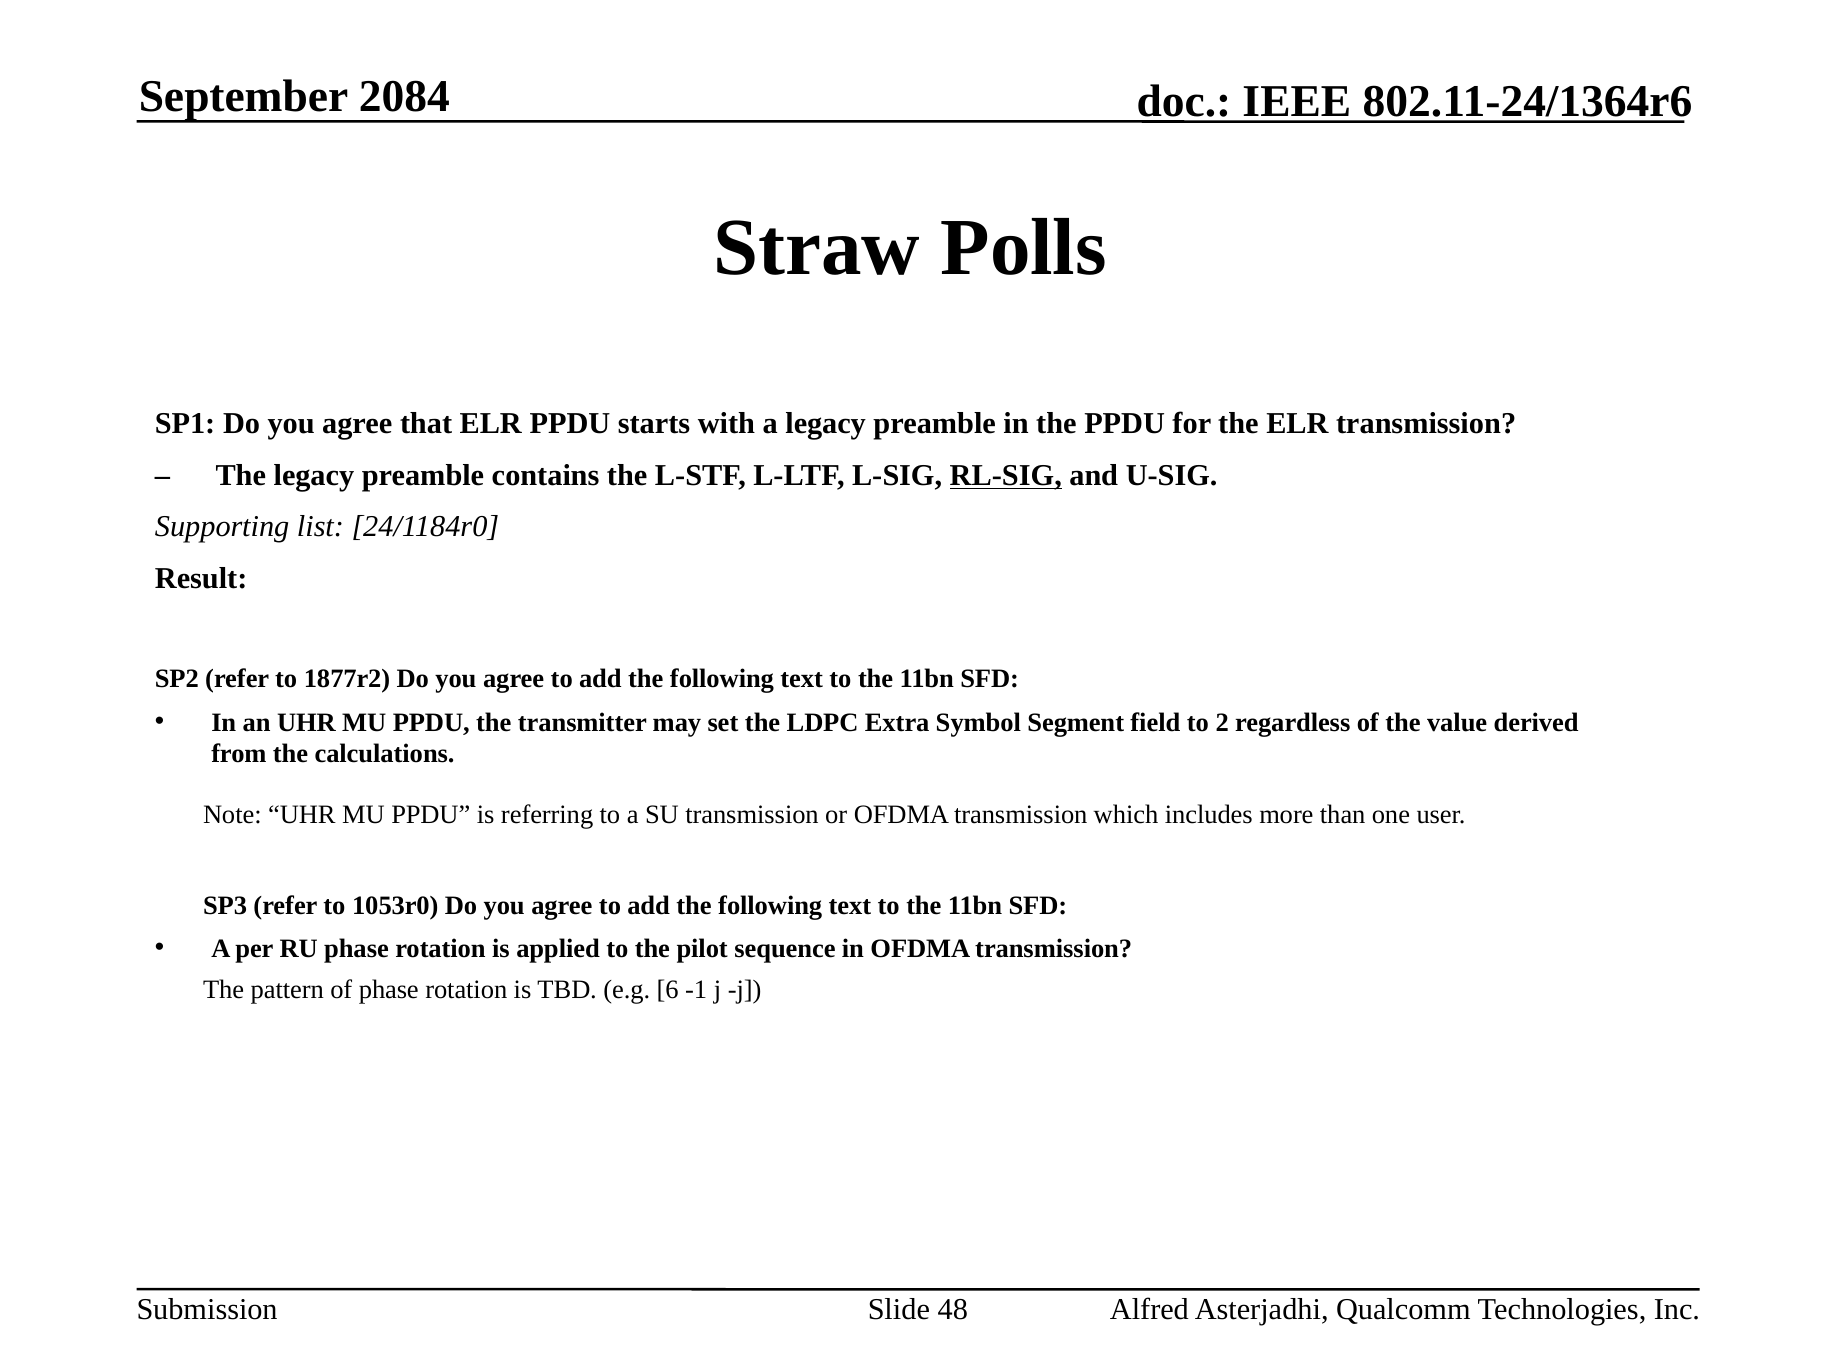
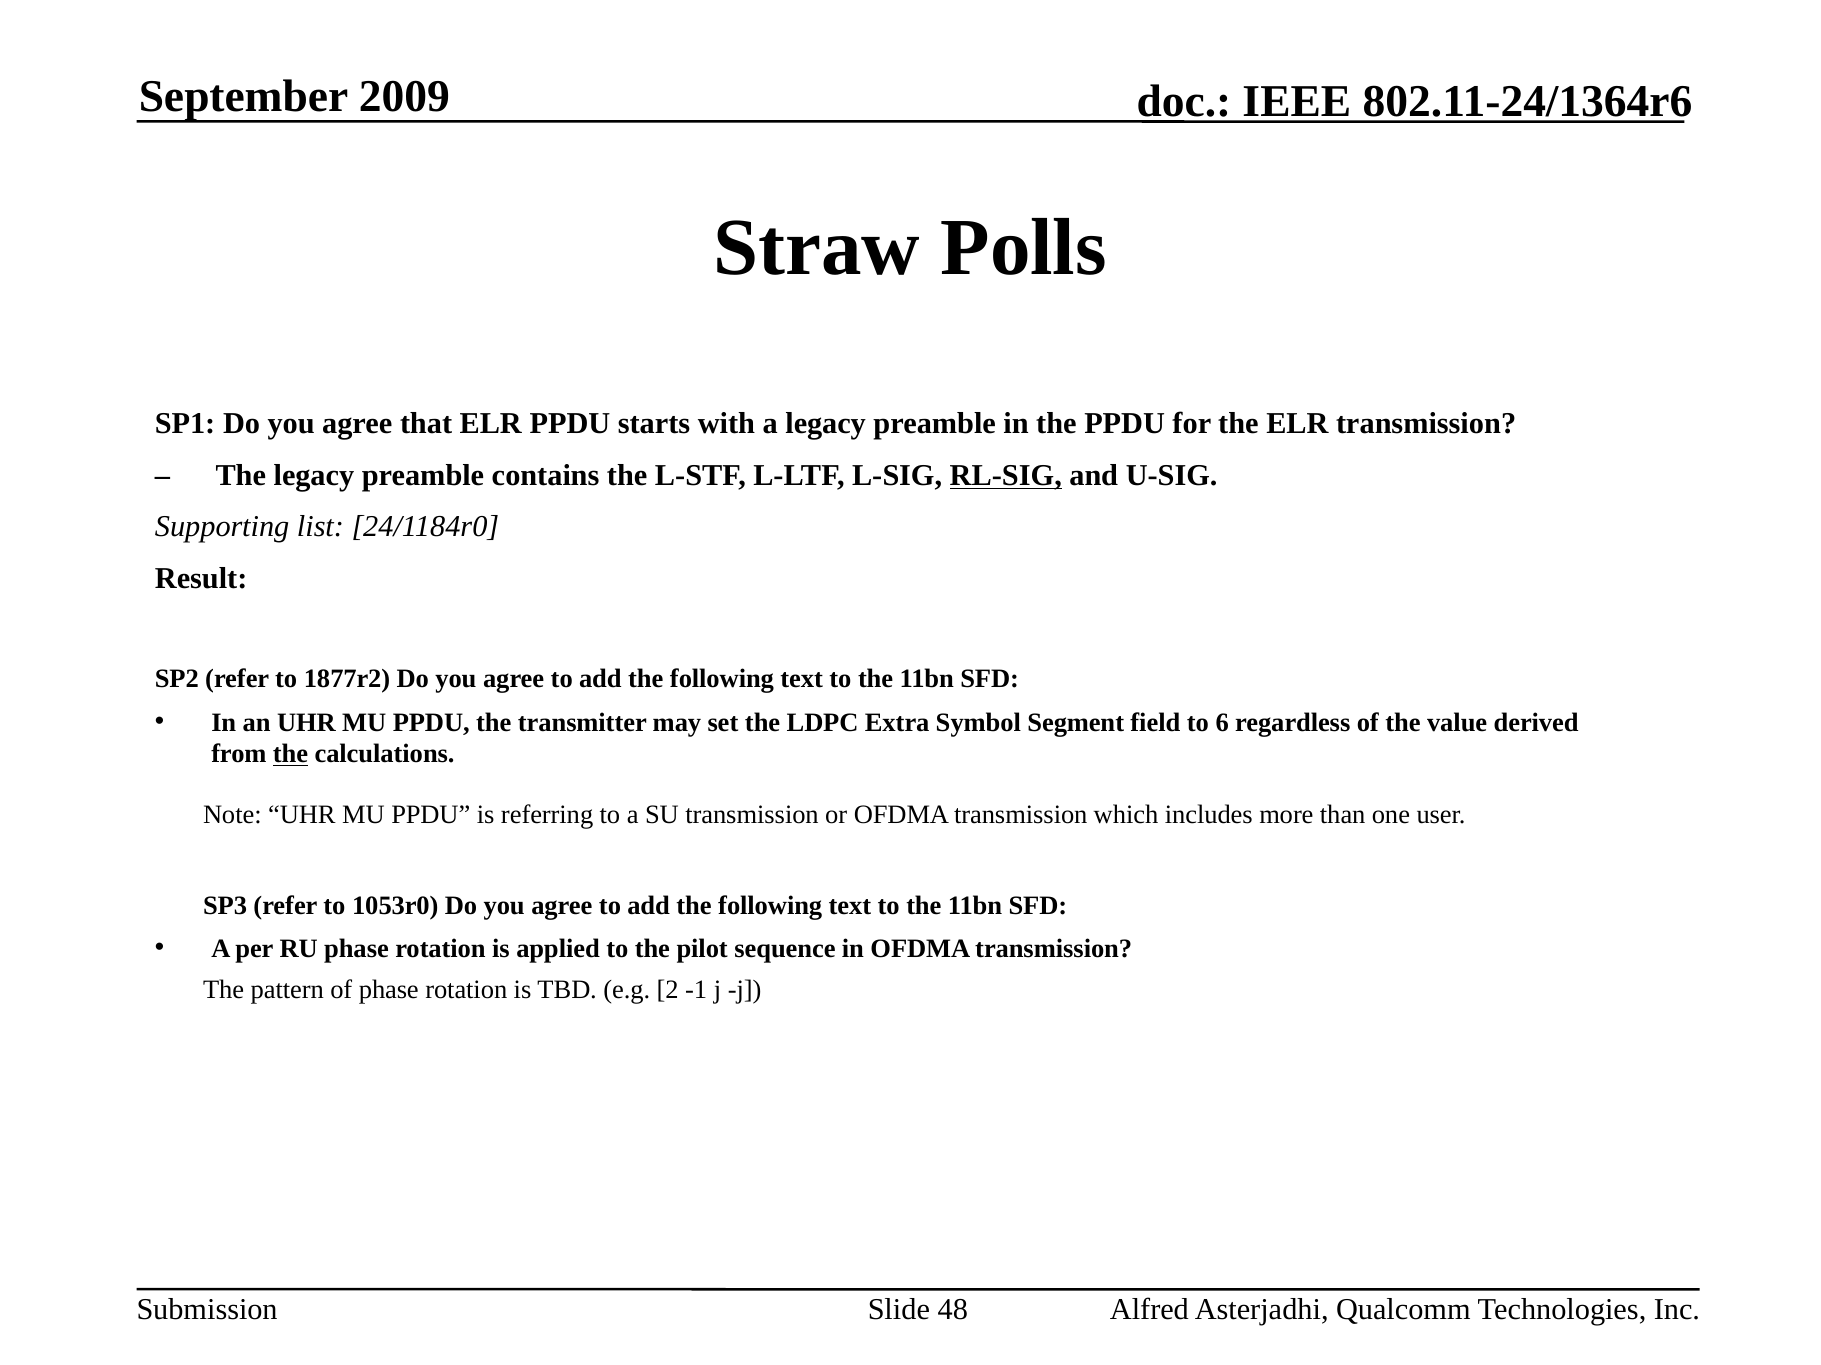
2084: 2084 -> 2009
2: 2 -> 6
the at (291, 755) underline: none -> present
6: 6 -> 2
